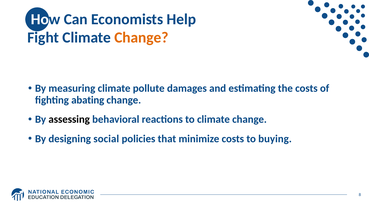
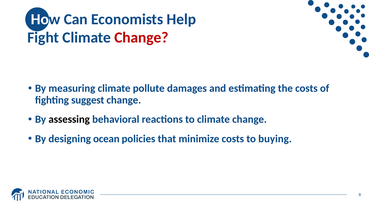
Change at (141, 38) colour: orange -> red
abating: abating -> suggest
social: social -> ocean
